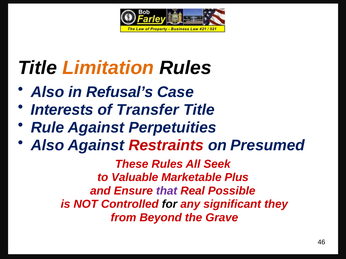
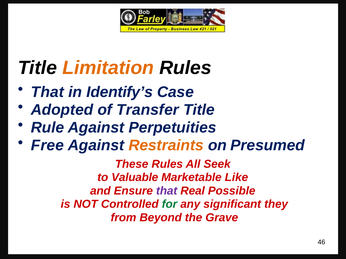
Also at (48, 92): Also -> That
Refusal’s: Refusal’s -> Identify’s
Interests: Interests -> Adopted
Also at (48, 146): Also -> Free
Restraints colour: red -> orange
Plus: Plus -> Like
for colour: black -> green
